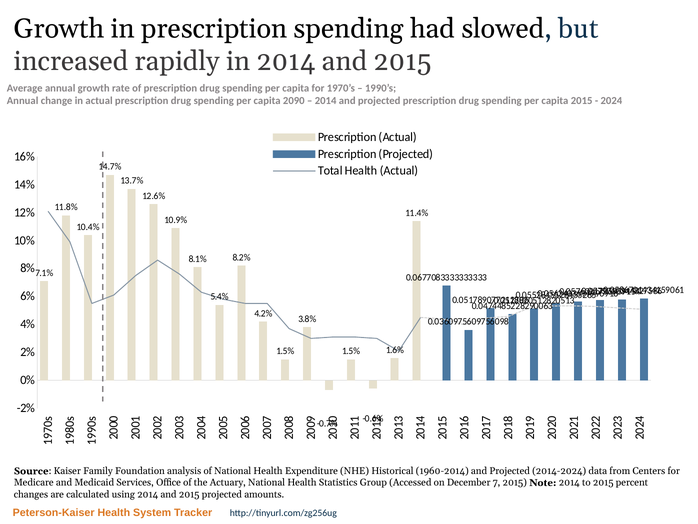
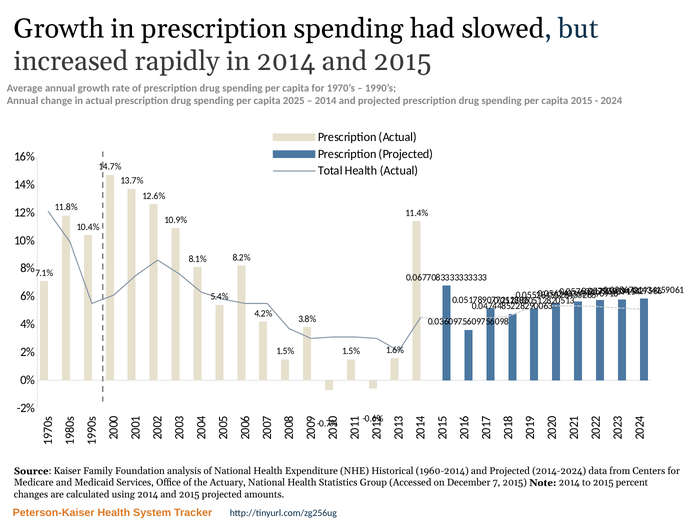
2090: 2090 -> 2025
